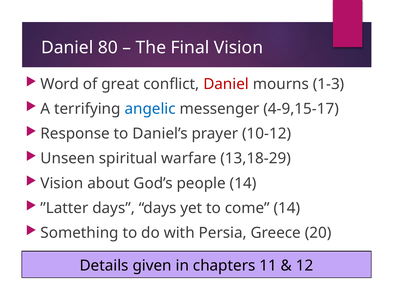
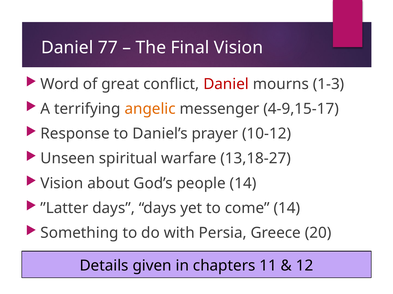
80: 80 -> 77
angelic colour: blue -> orange
13,18-29: 13,18-29 -> 13,18-27
